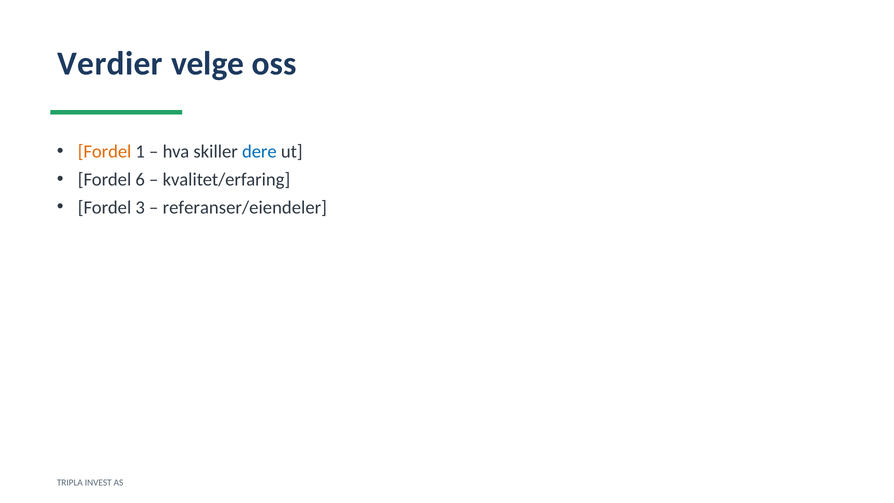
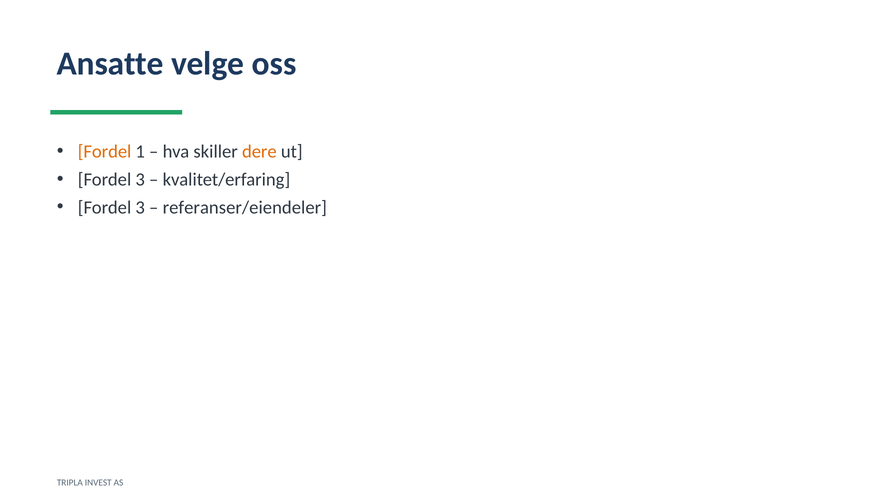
Verdier: Verdier -> Ansatte
dere colour: blue -> orange
6 at (140, 179): 6 -> 3
